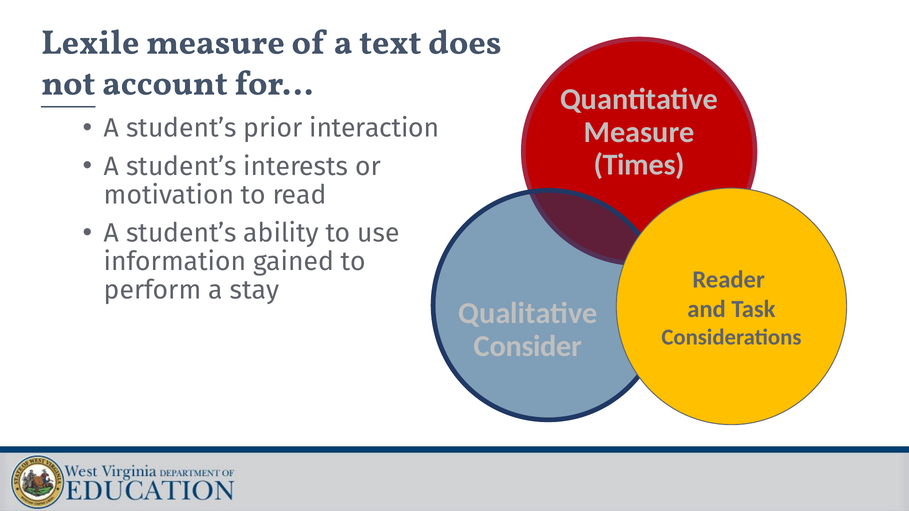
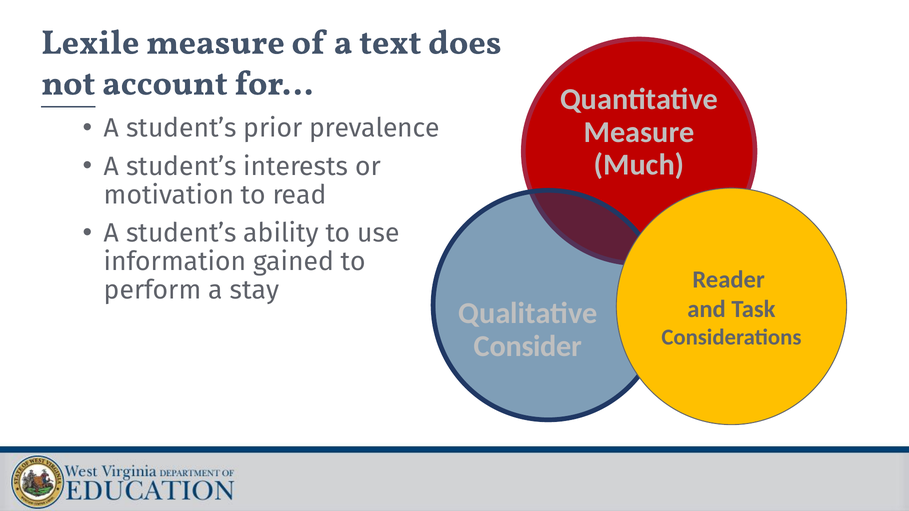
interaction: interaction -> prevalence
Times: Times -> Much
